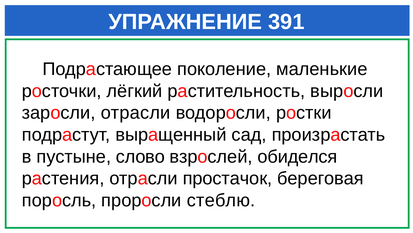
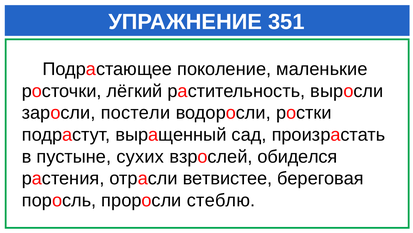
391: 391 -> 351
заросли отрасли: отрасли -> постели
слово: слово -> сухих
простачок: простачок -> ветвистее
